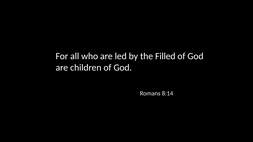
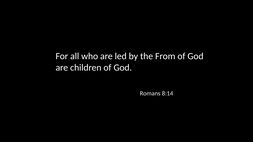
Filled: Filled -> From
